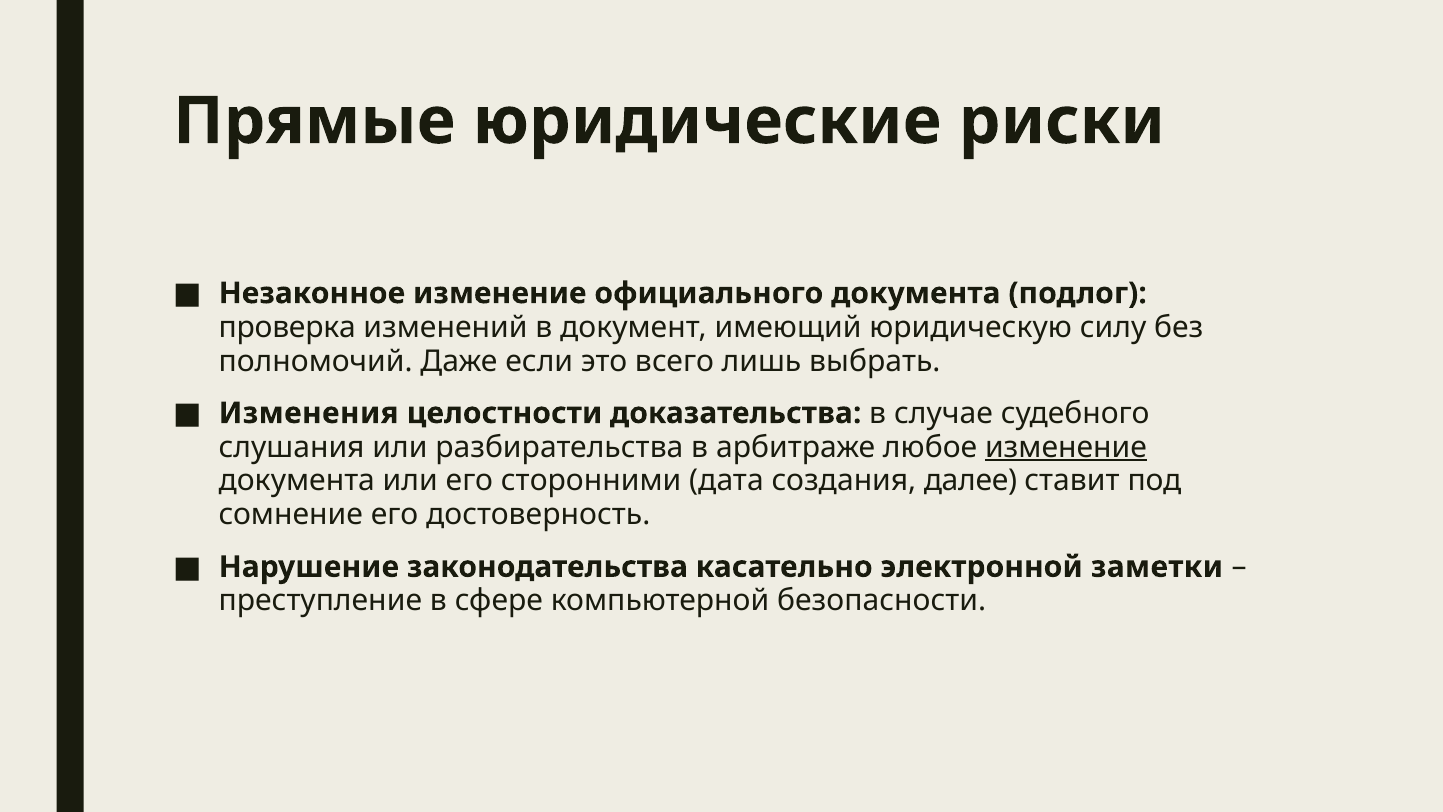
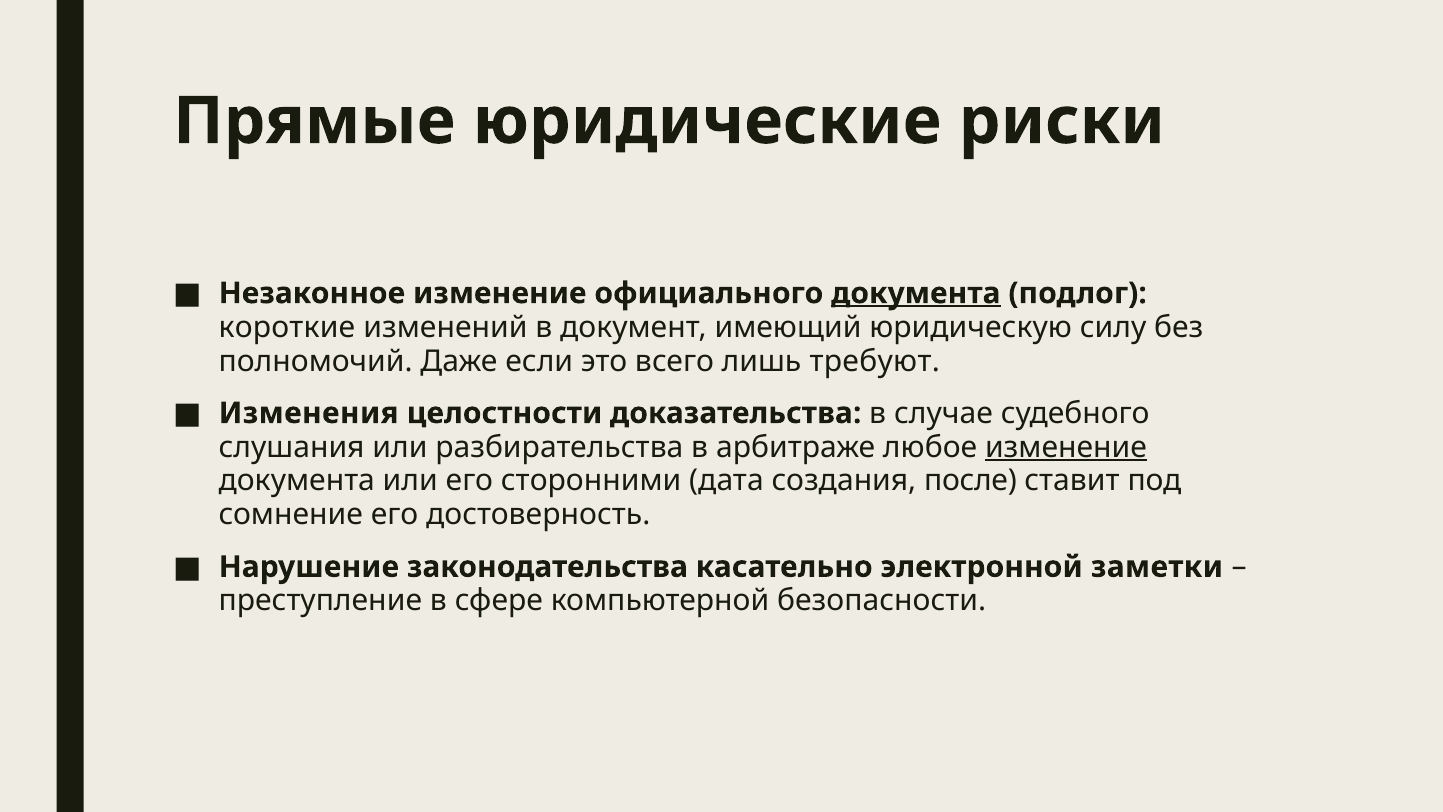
документа at (916, 293) underline: none -> present
проверка: проверка -> короткие
выбрать: выбрать -> требуют
далее: далее -> после
